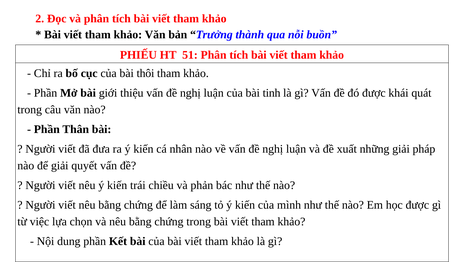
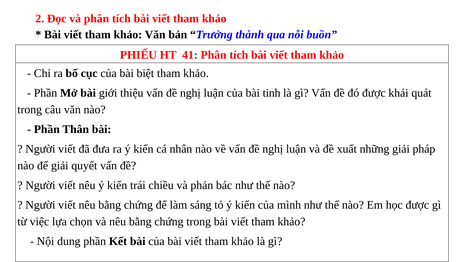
51: 51 -> 41
thôi: thôi -> biệt
